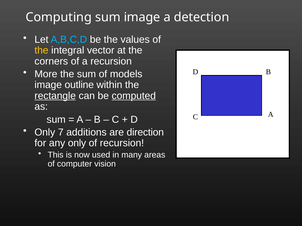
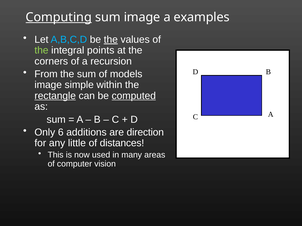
Computing underline: none -> present
detection: detection -> examples
the at (111, 40) underline: none -> present
the at (41, 50) colour: yellow -> light green
vector: vector -> points
More: More -> From
outline: outline -> simple
7: 7 -> 6
any only: only -> little
of recursion: recursion -> distances
